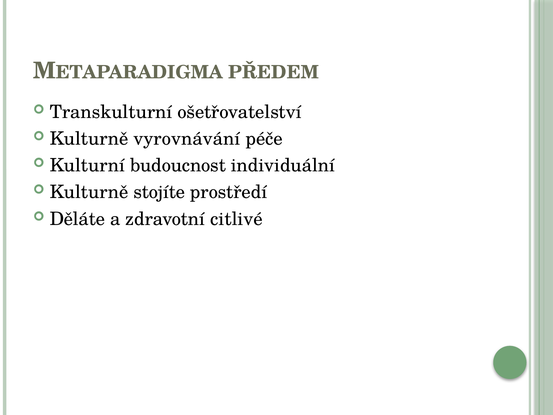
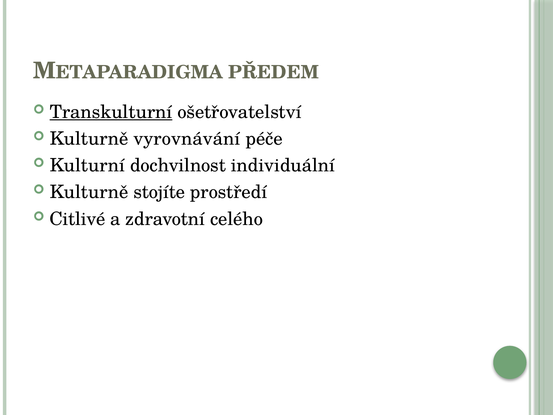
Transkulturní underline: none -> present
budoucnost: budoucnost -> dochvilnost
Děláte: Děláte -> Citlivé
citlivé: citlivé -> celého
